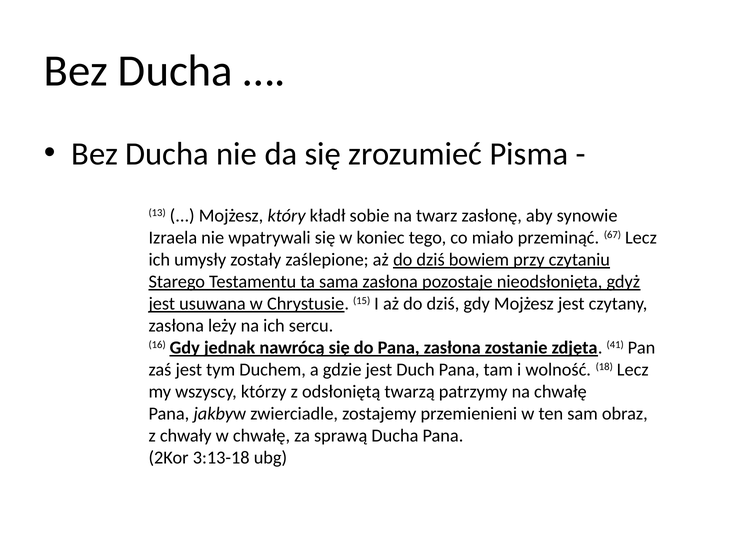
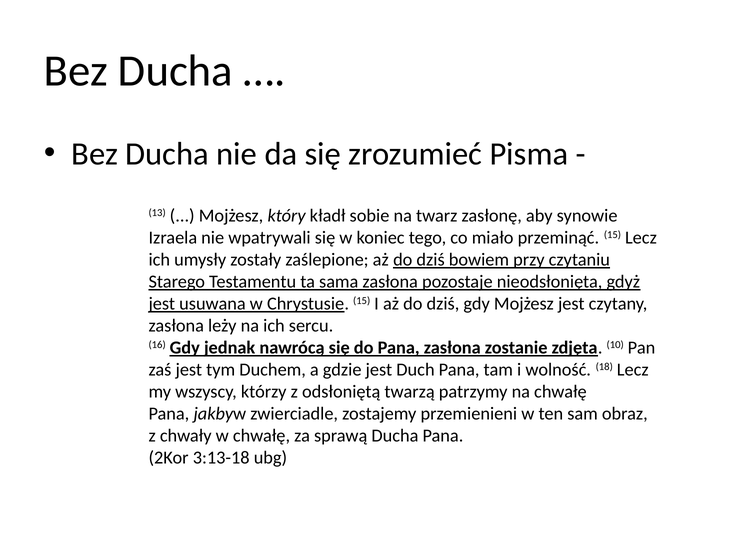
przeminąć 67: 67 -> 15
41: 41 -> 10
